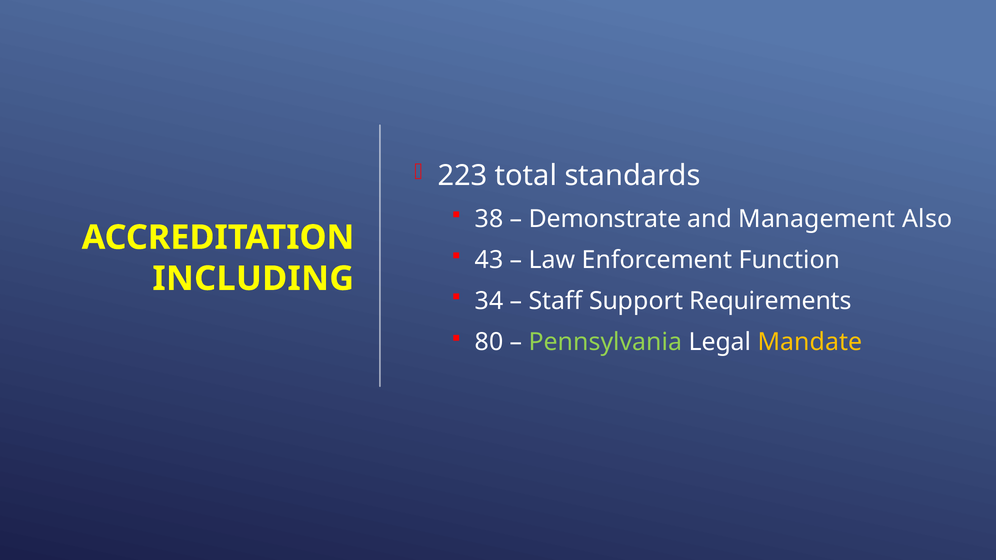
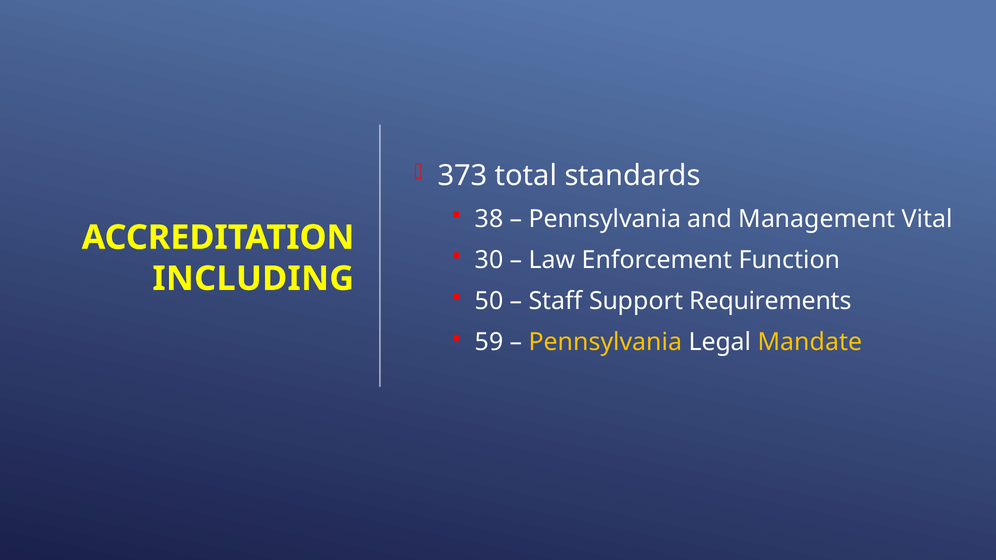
223: 223 -> 373
Demonstrate at (605, 219): Demonstrate -> Pennsylvania
Also: Also -> Vital
43: 43 -> 30
34: 34 -> 50
80: 80 -> 59
Pennsylvania at (605, 342) colour: light green -> yellow
